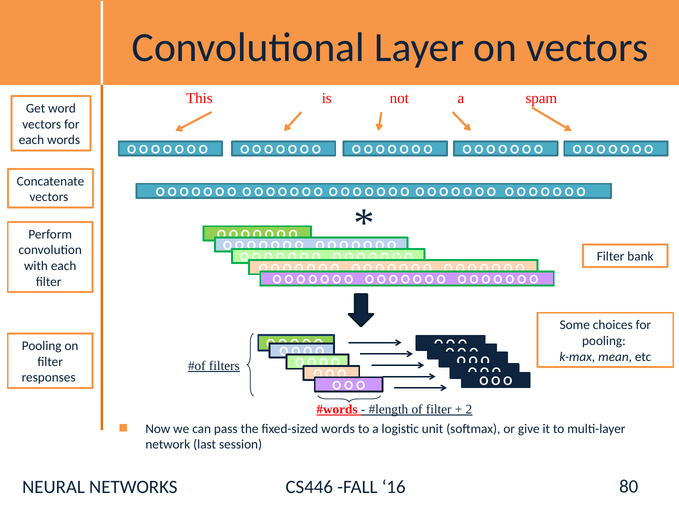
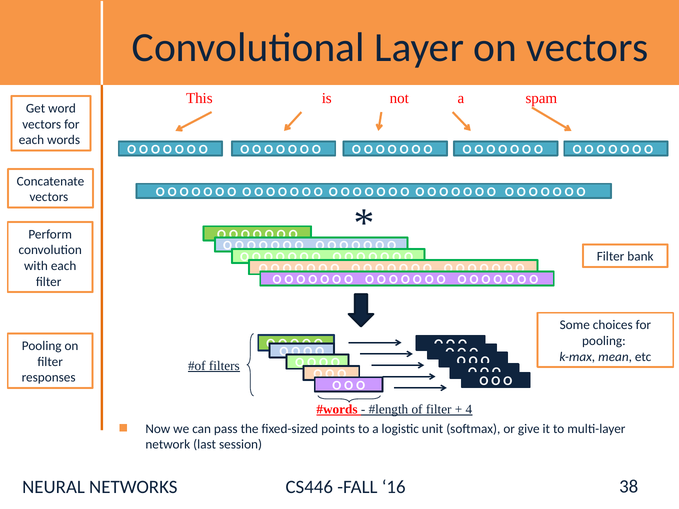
2: 2 -> 4
fixed-sized words: words -> points
80: 80 -> 38
